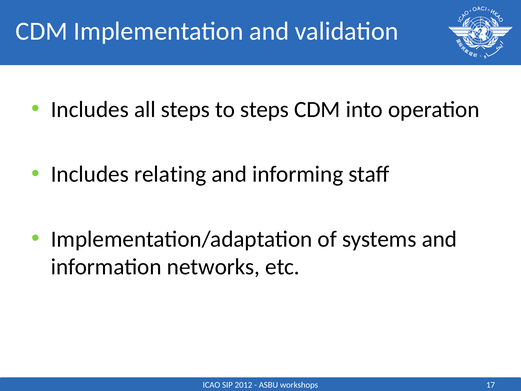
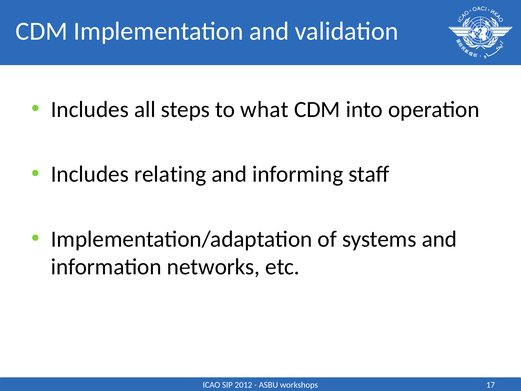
to steps: steps -> what
